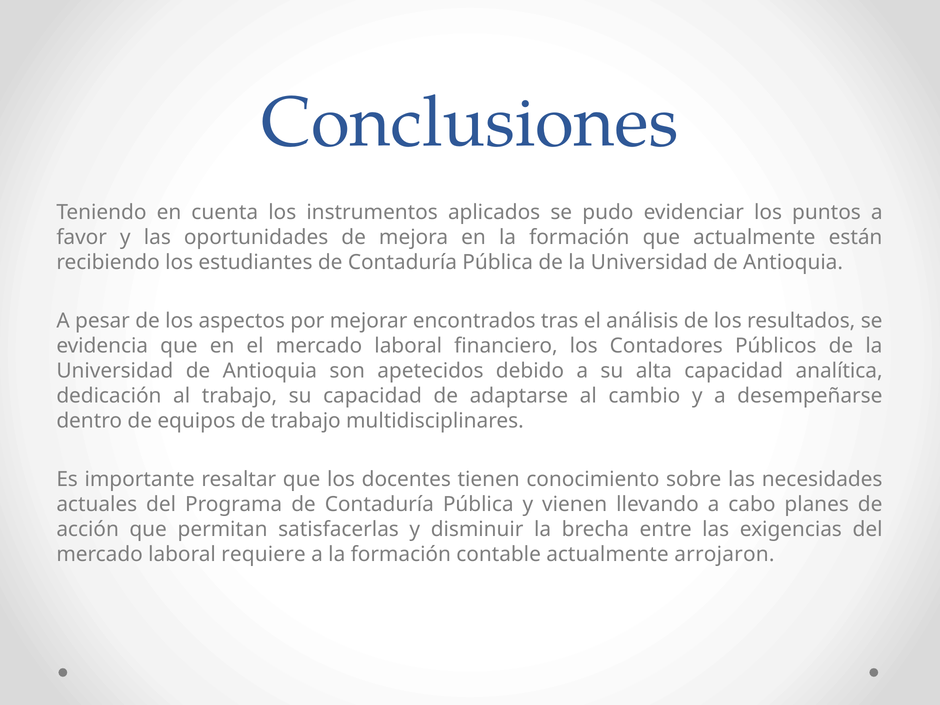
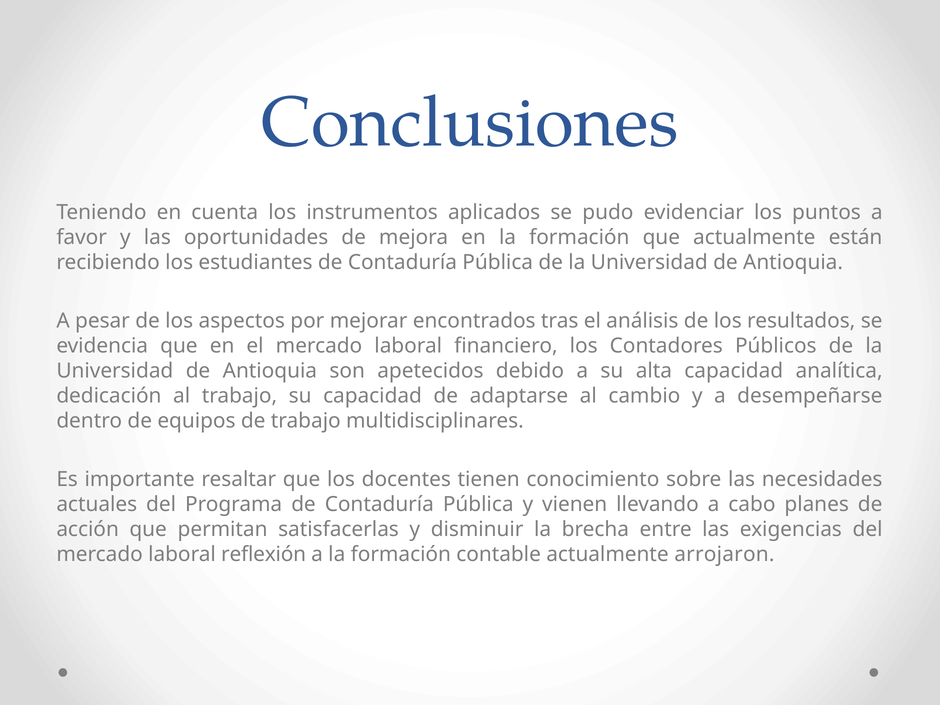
requiere: requiere -> reflexión
